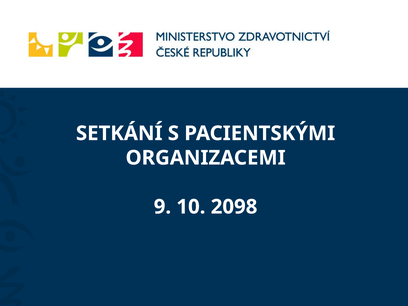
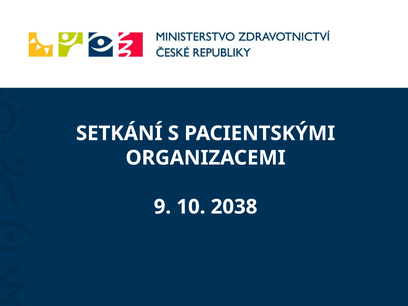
2098: 2098 -> 2038
